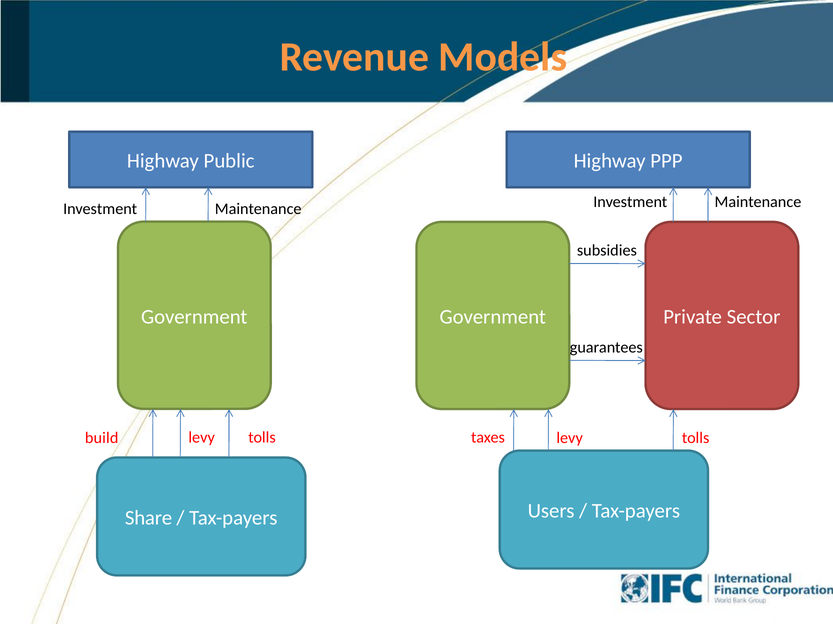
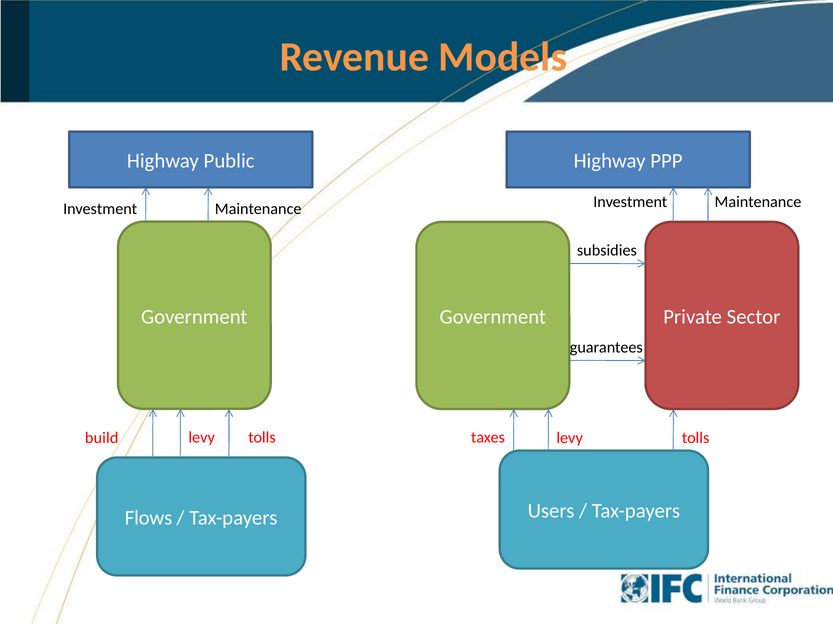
Share: Share -> Flows
